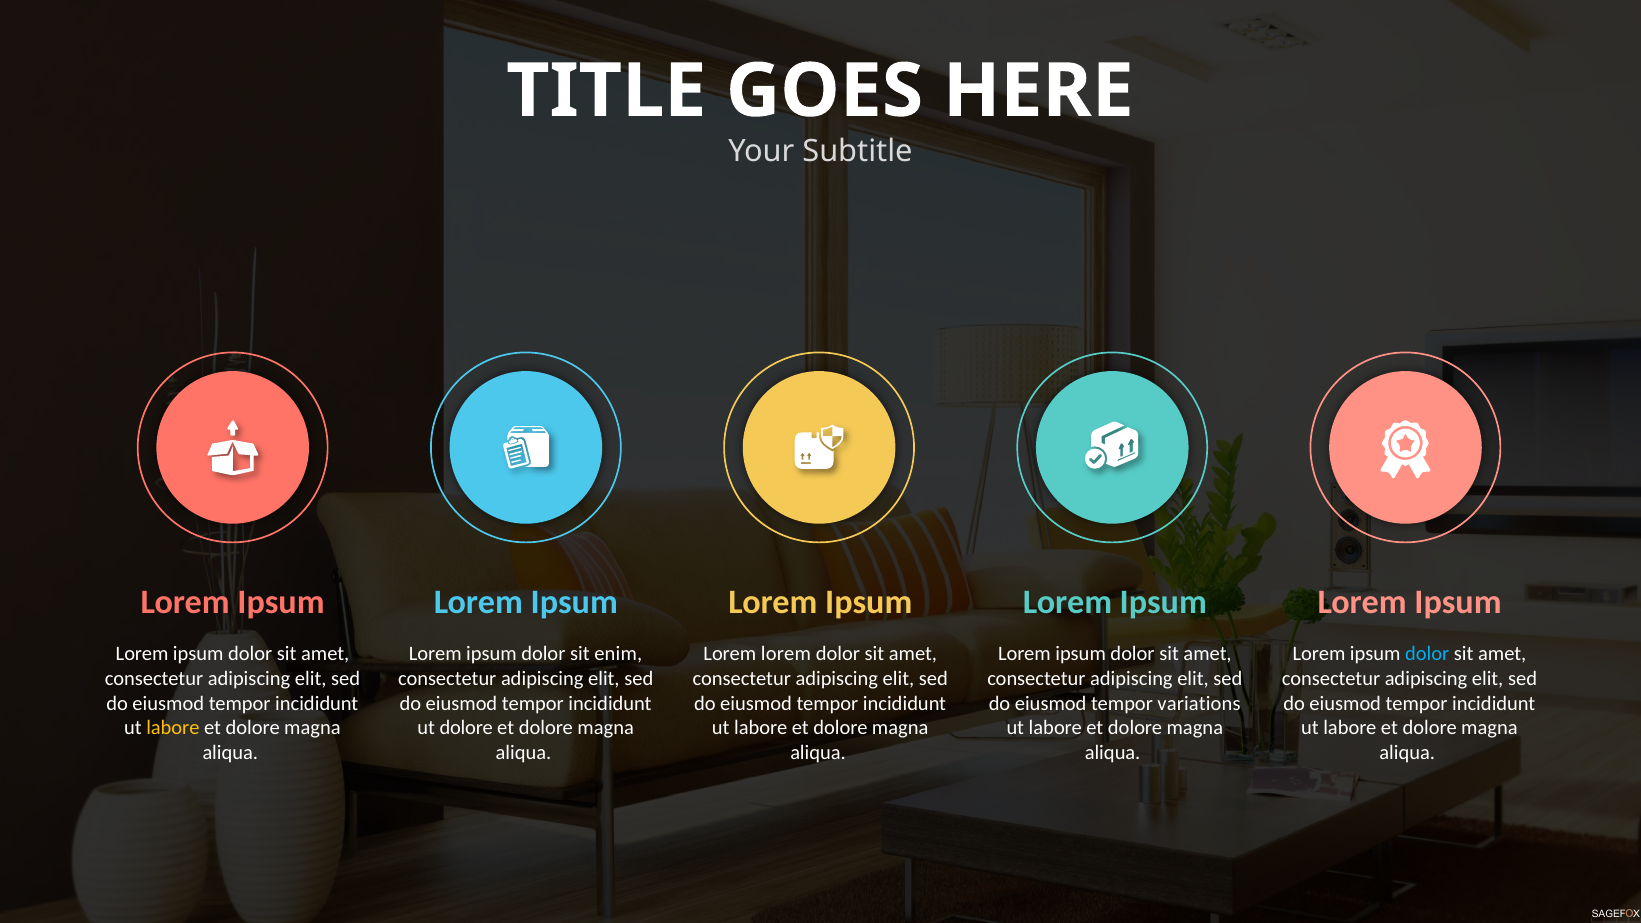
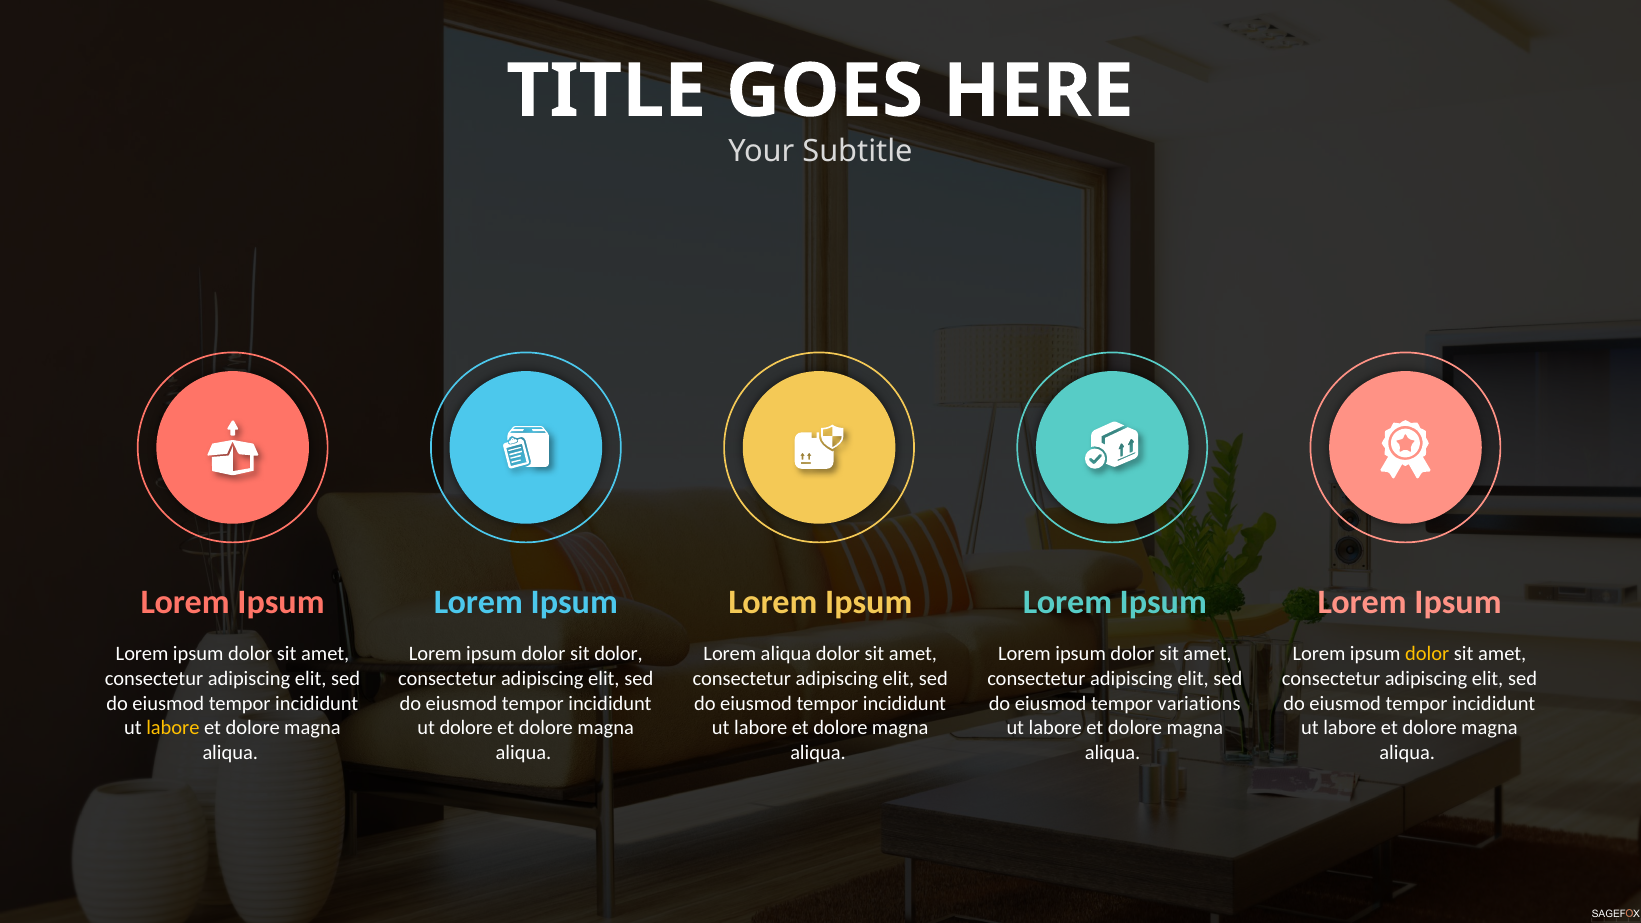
sit enim: enim -> dolor
Lorem lorem: lorem -> aliqua
dolor at (1427, 654) colour: light blue -> yellow
